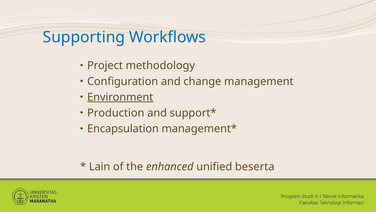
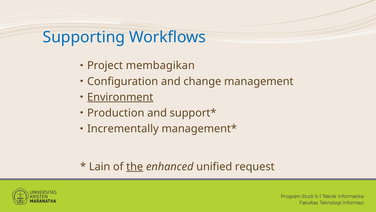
methodology: methodology -> membagikan
Encapsulation: Encapsulation -> Incrementally
the underline: none -> present
beserta: beserta -> request
